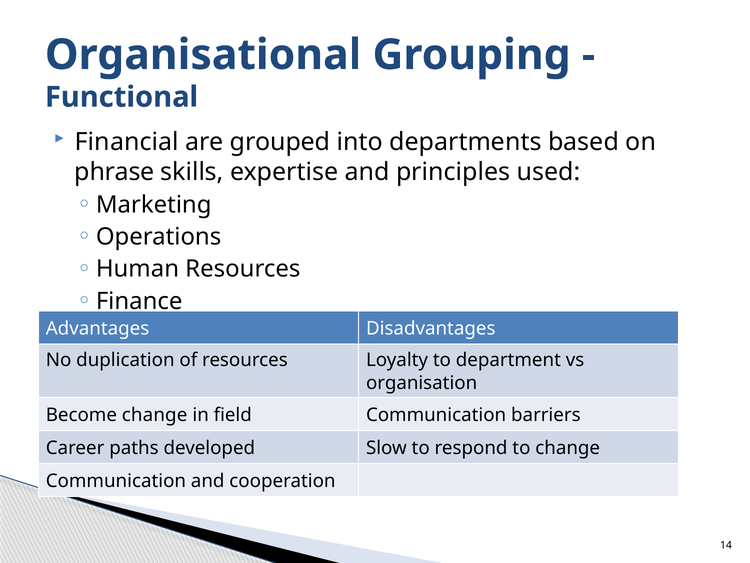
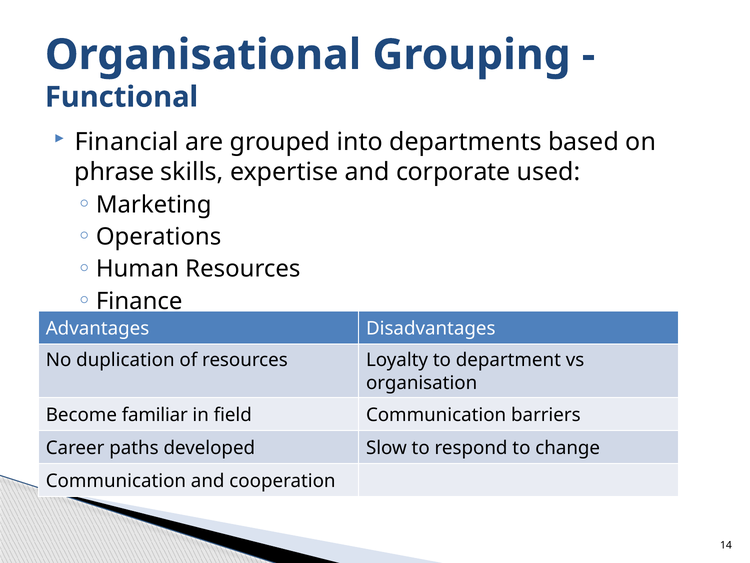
principles: principles -> corporate
Become change: change -> familiar
